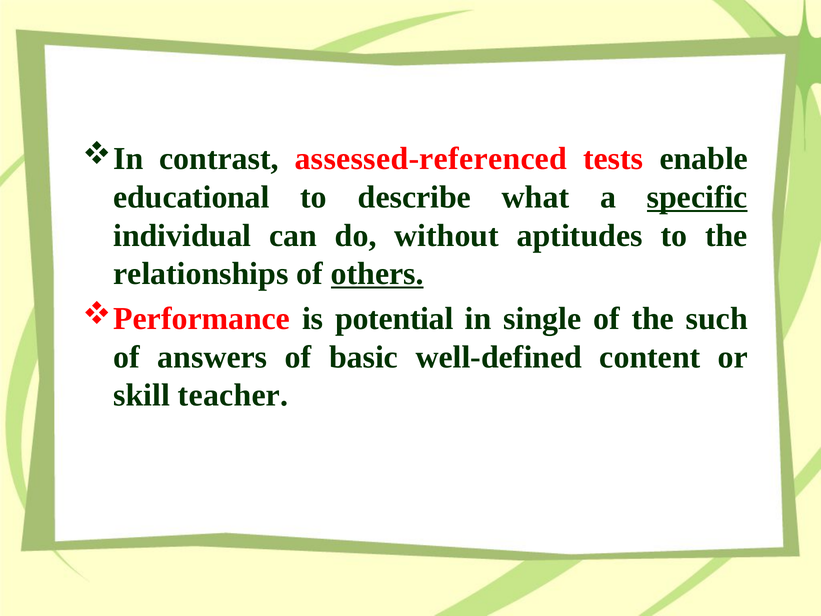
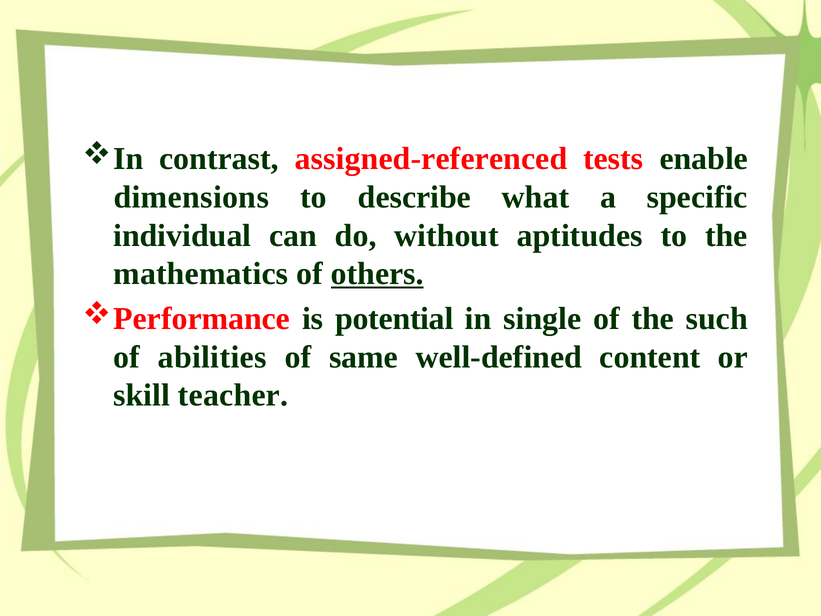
assessed-referenced: assessed-referenced -> assigned-referenced
educational: educational -> dimensions
specific underline: present -> none
relationships: relationships -> mathematics
answers: answers -> abilities
basic: basic -> same
